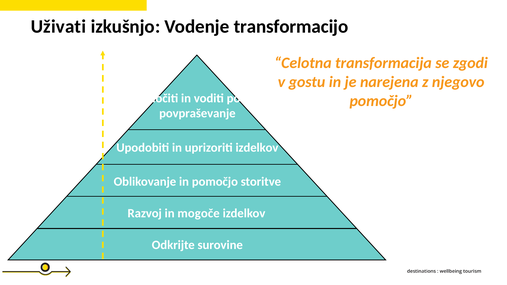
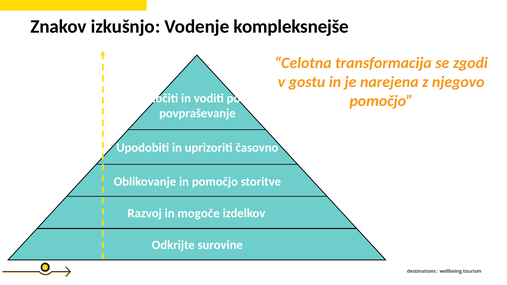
Uživati: Uživati -> Znakov
transformacijo: transformacijo -> kompleksnejše
uprizoriti izdelkov: izdelkov -> časovno
